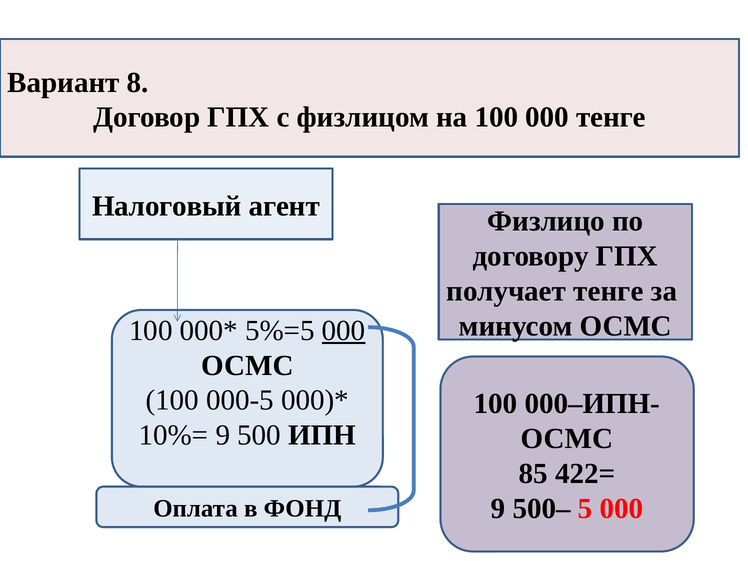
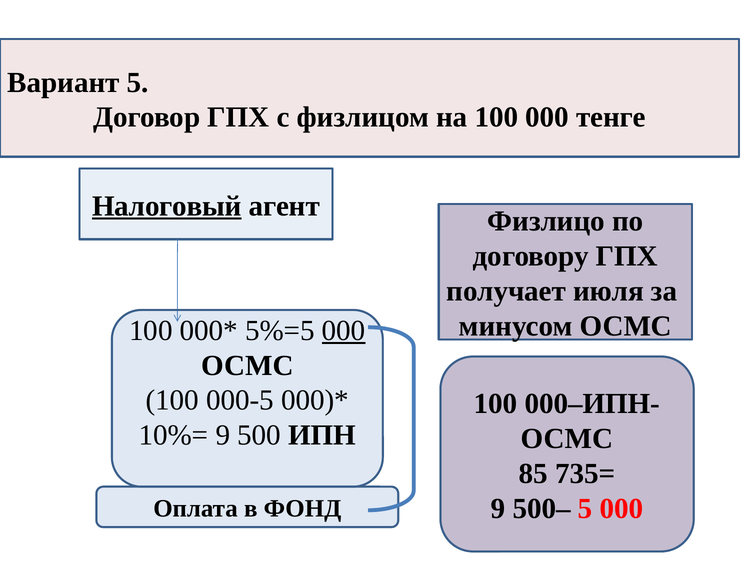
Вариант 8: 8 -> 5
Налоговый underline: none -> present
получает тенге: тенге -> июля
422=: 422= -> 735=
